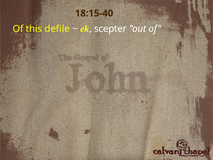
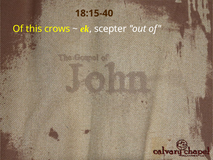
defile: defile -> crows
